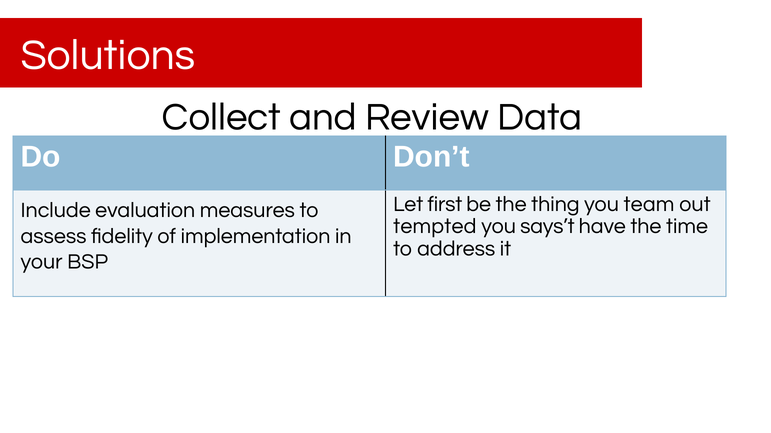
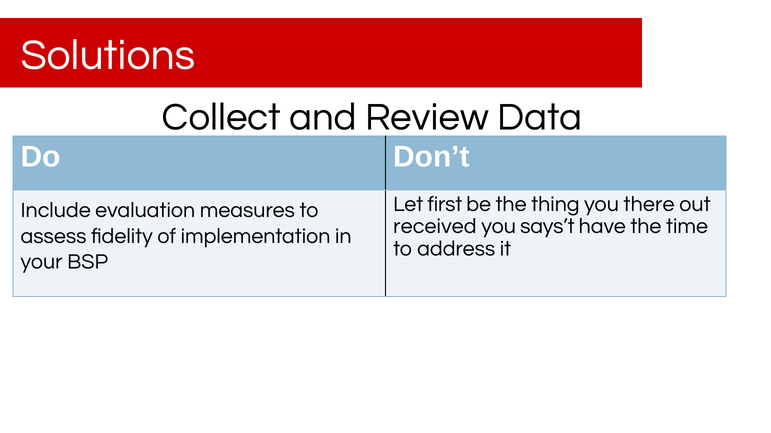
team: team -> there
tempted: tempted -> received
